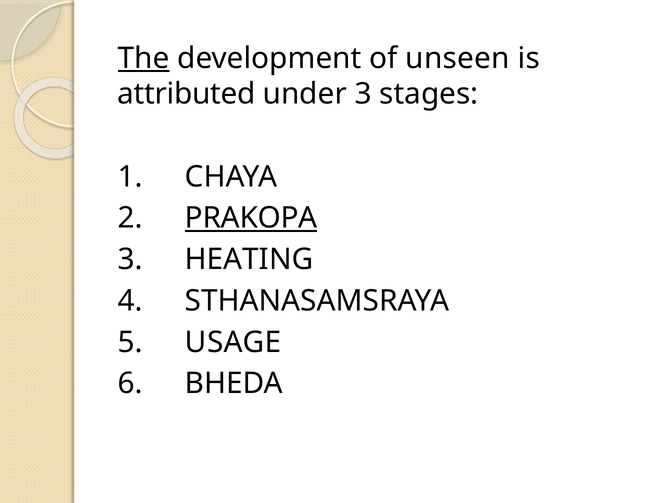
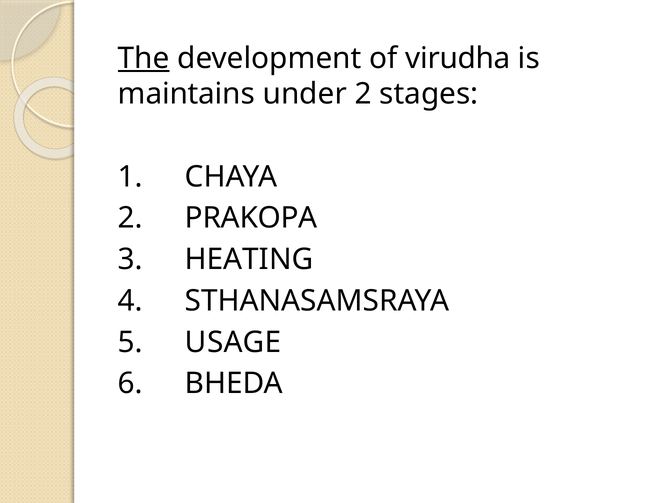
unseen: unseen -> virudha
attributed: attributed -> maintains
under 3: 3 -> 2
PRAKOPA underline: present -> none
